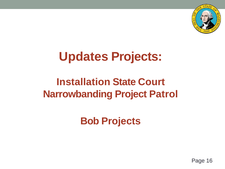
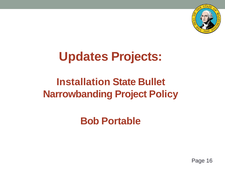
Court: Court -> Bullet
Patrol: Patrol -> Policy
Bob Projects: Projects -> Portable
